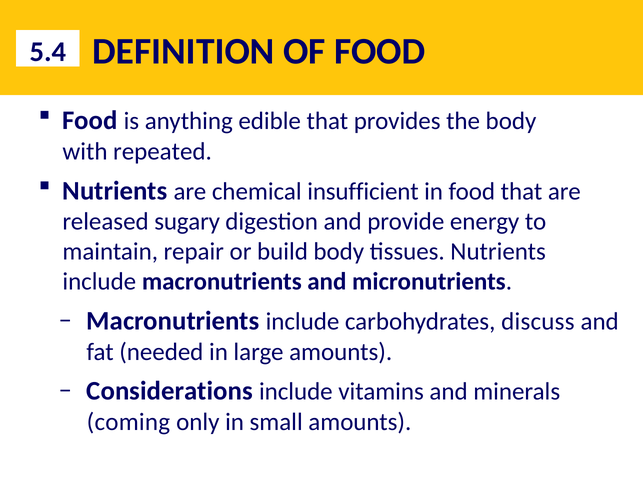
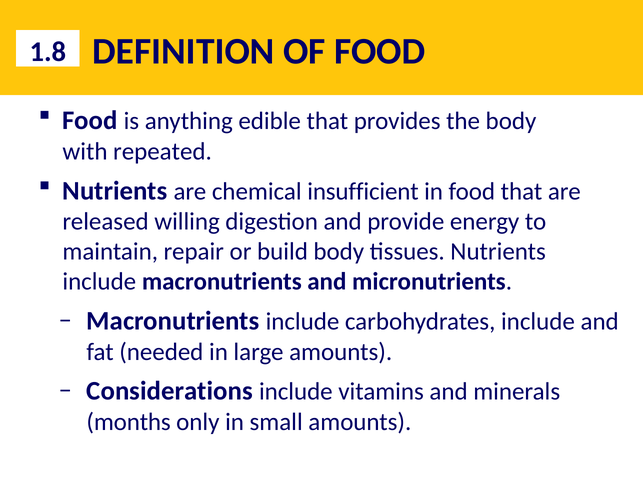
5.4: 5.4 -> 1.8
sugary: sugary -> willing
carbohydrates discuss: discuss -> include
coming: coming -> months
